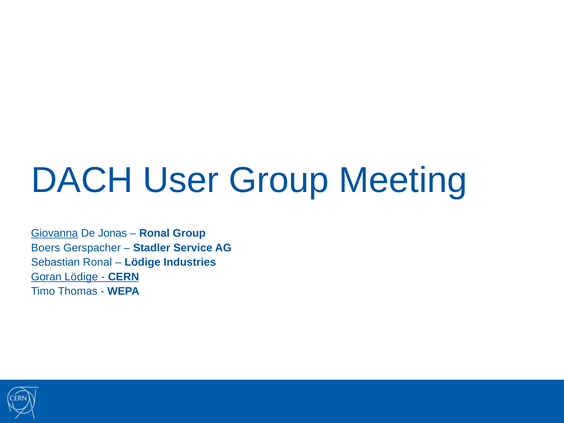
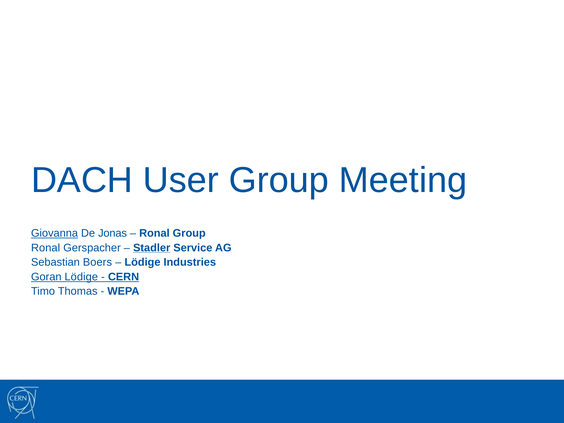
Boers at (46, 248): Boers -> Ronal
Stadler underline: none -> present
Sebastian Ronal: Ronal -> Boers
